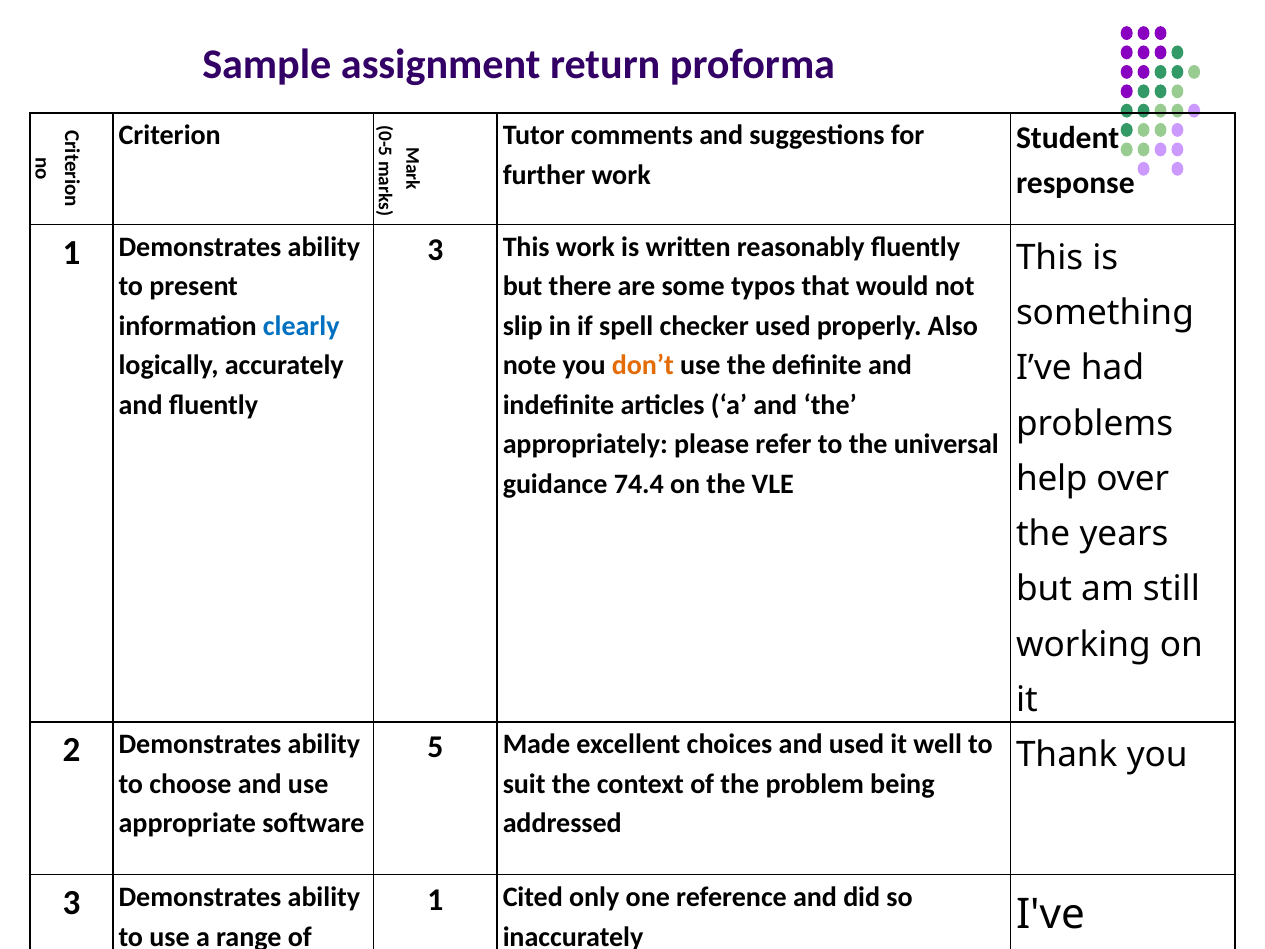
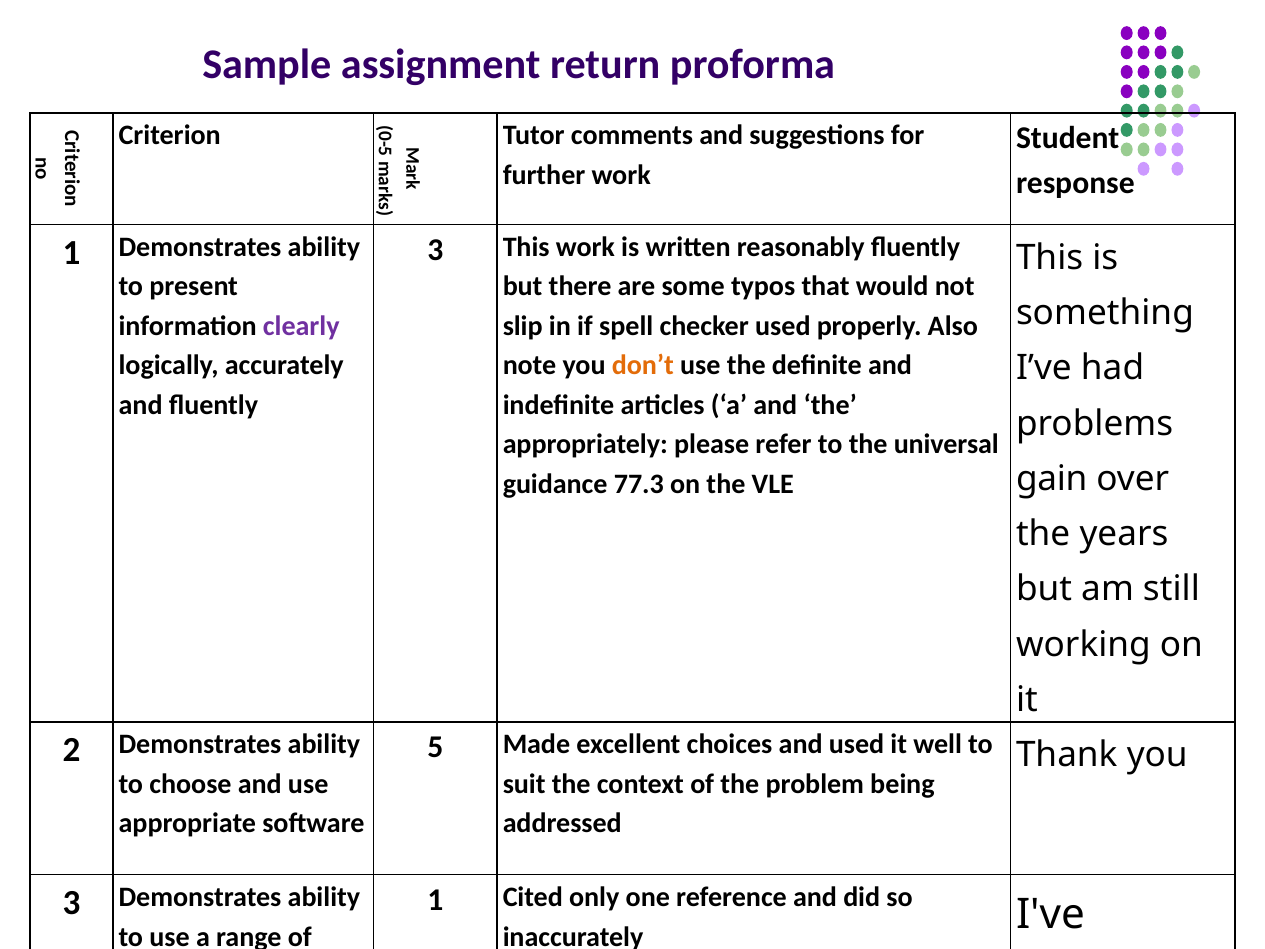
clearly colour: blue -> purple
help: help -> gain
74.4: 74.4 -> 77.3
